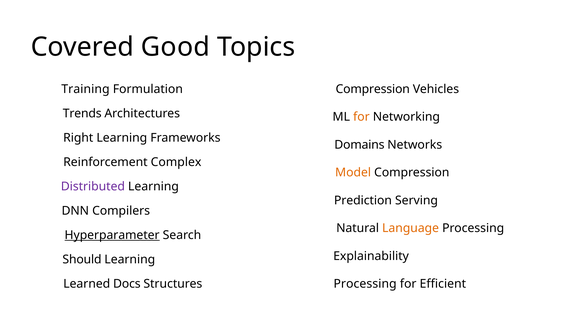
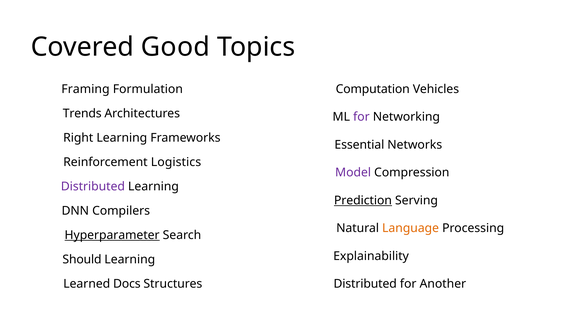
Training: Training -> Framing
Compression at (373, 89): Compression -> Computation
for at (361, 117) colour: orange -> purple
Domains: Domains -> Essential
Complex: Complex -> Logistics
Model colour: orange -> purple
Prediction underline: none -> present
Processing at (365, 284): Processing -> Distributed
Efficient: Efficient -> Another
